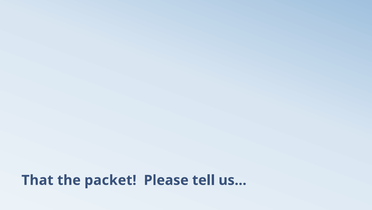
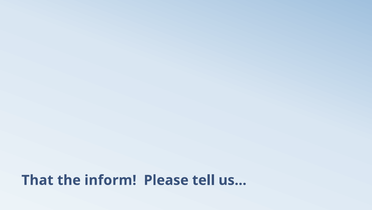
packet: packet -> inform
